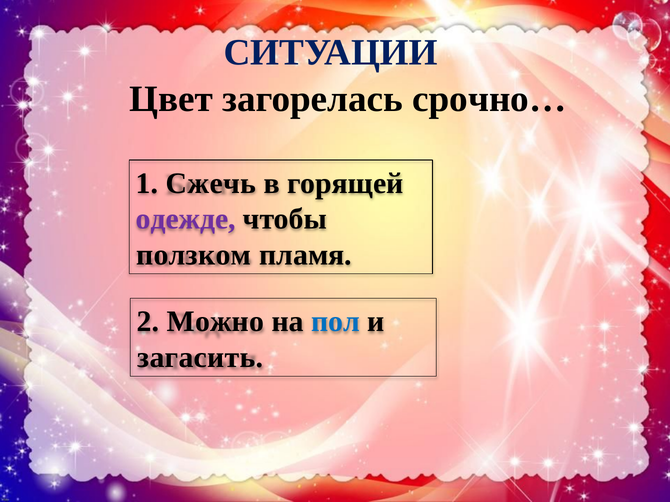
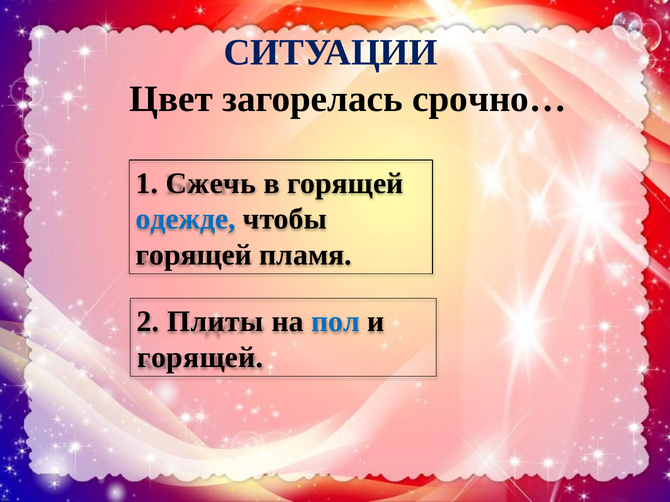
одежде colour: purple -> blue
ползком at (194, 255): ползком -> горящей
Можно: Можно -> Плиты
загасить at (200, 358): загасить -> горящей
